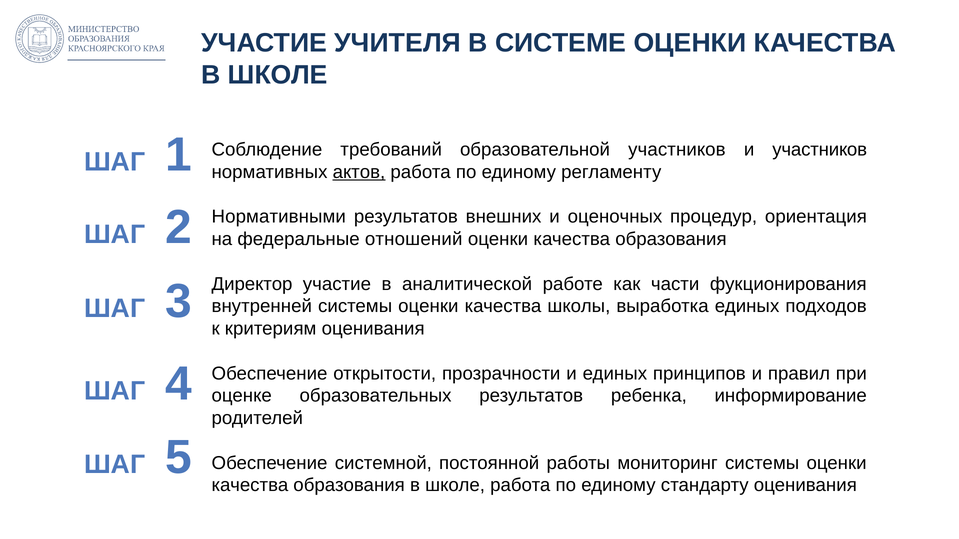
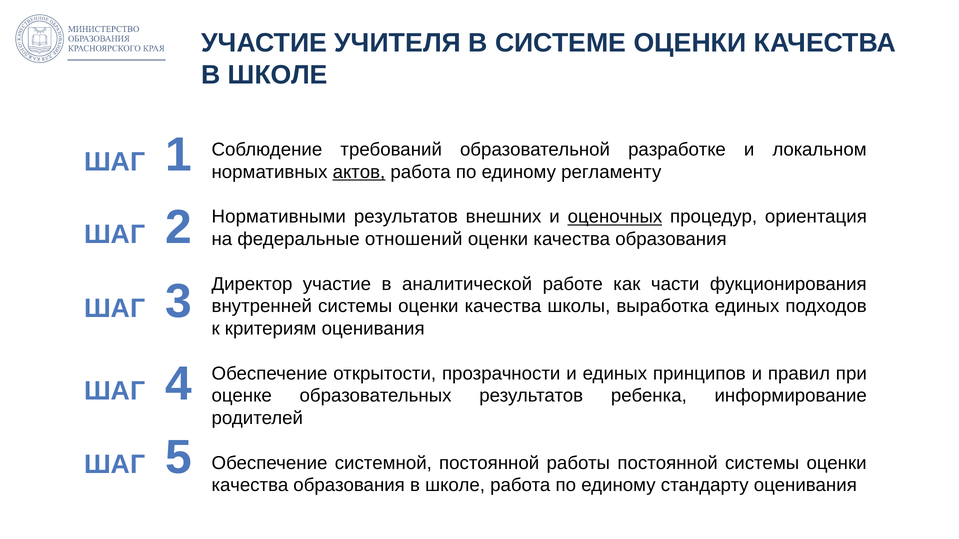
образовательной участников: участников -> разработке
и участников: участников -> локальном
оценочных underline: none -> present
работы мониторинг: мониторинг -> постоянной
